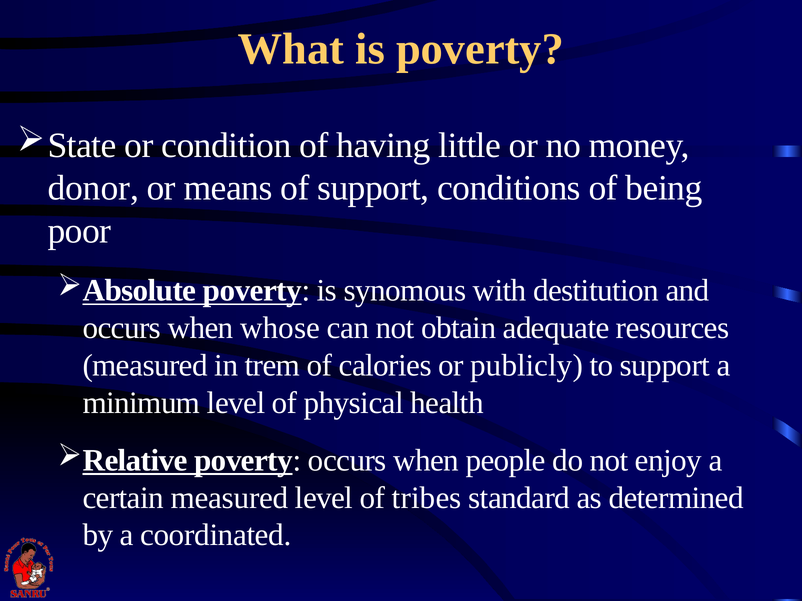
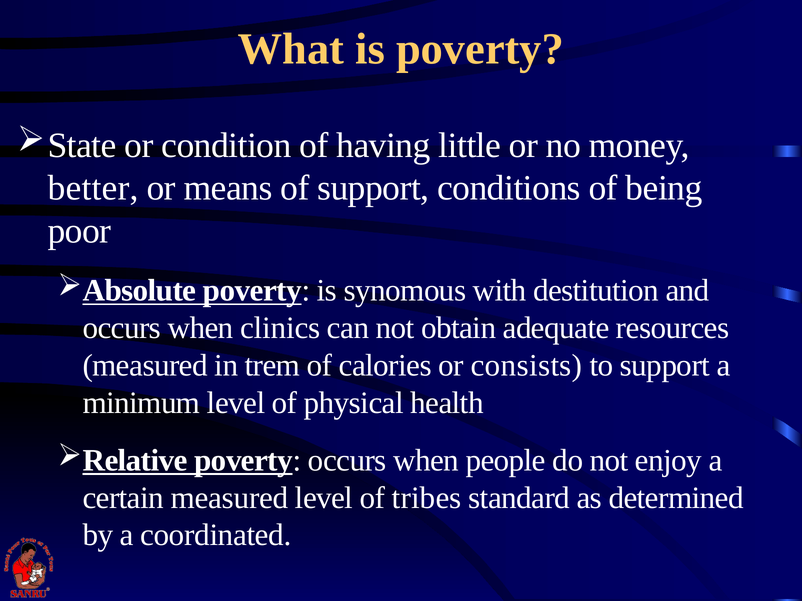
donor: donor -> better
whose: whose -> clinics
publicly: publicly -> consists
